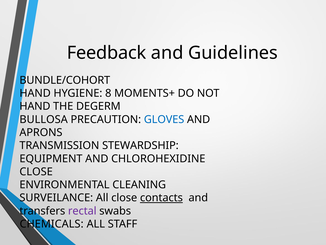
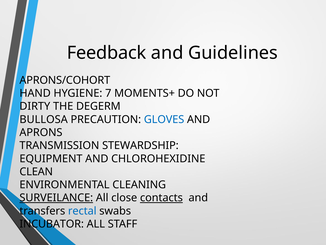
BUNDLE/COHORT: BUNDLE/COHORT -> APRONS/COHORT
8: 8 -> 7
HAND at (35, 106): HAND -> DIRTY
CLOSE at (36, 171): CLOSE -> CLEAN
SURVEILANCE underline: none -> present
rectal colour: purple -> blue
CHEMICALS: CHEMICALS -> INCUBATOR
